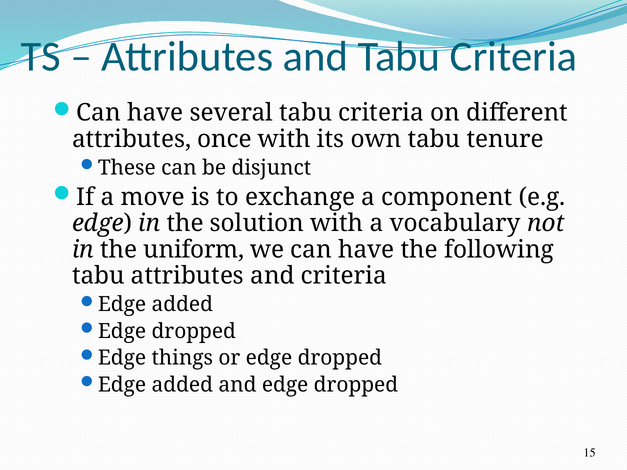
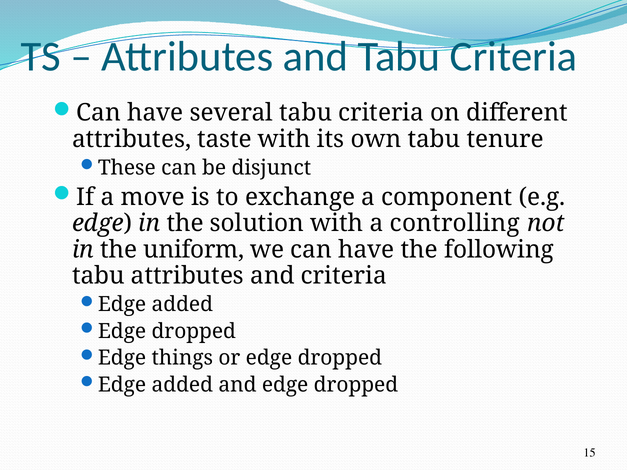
once: once -> taste
vocabulary: vocabulary -> controlling
